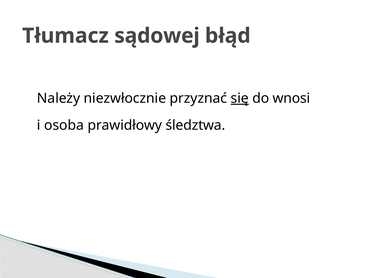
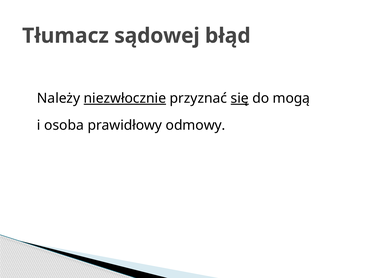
niezwłocznie underline: none -> present
wnosi: wnosi -> mogą
śledztwa: śledztwa -> odmowy
